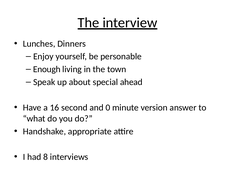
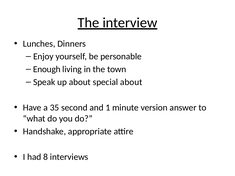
special ahead: ahead -> about
16: 16 -> 35
0: 0 -> 1
